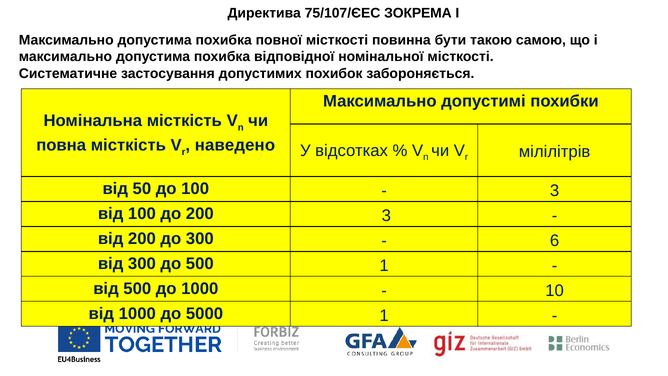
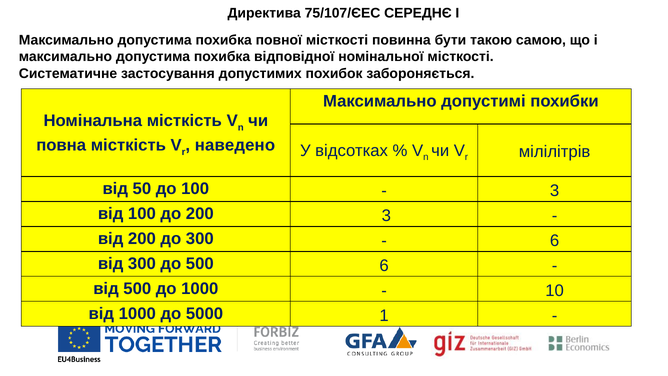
ЗОКРЕМА: ЗОКРЕМА -> СЕРЕДНЄ
500 1: 1 -> 6
